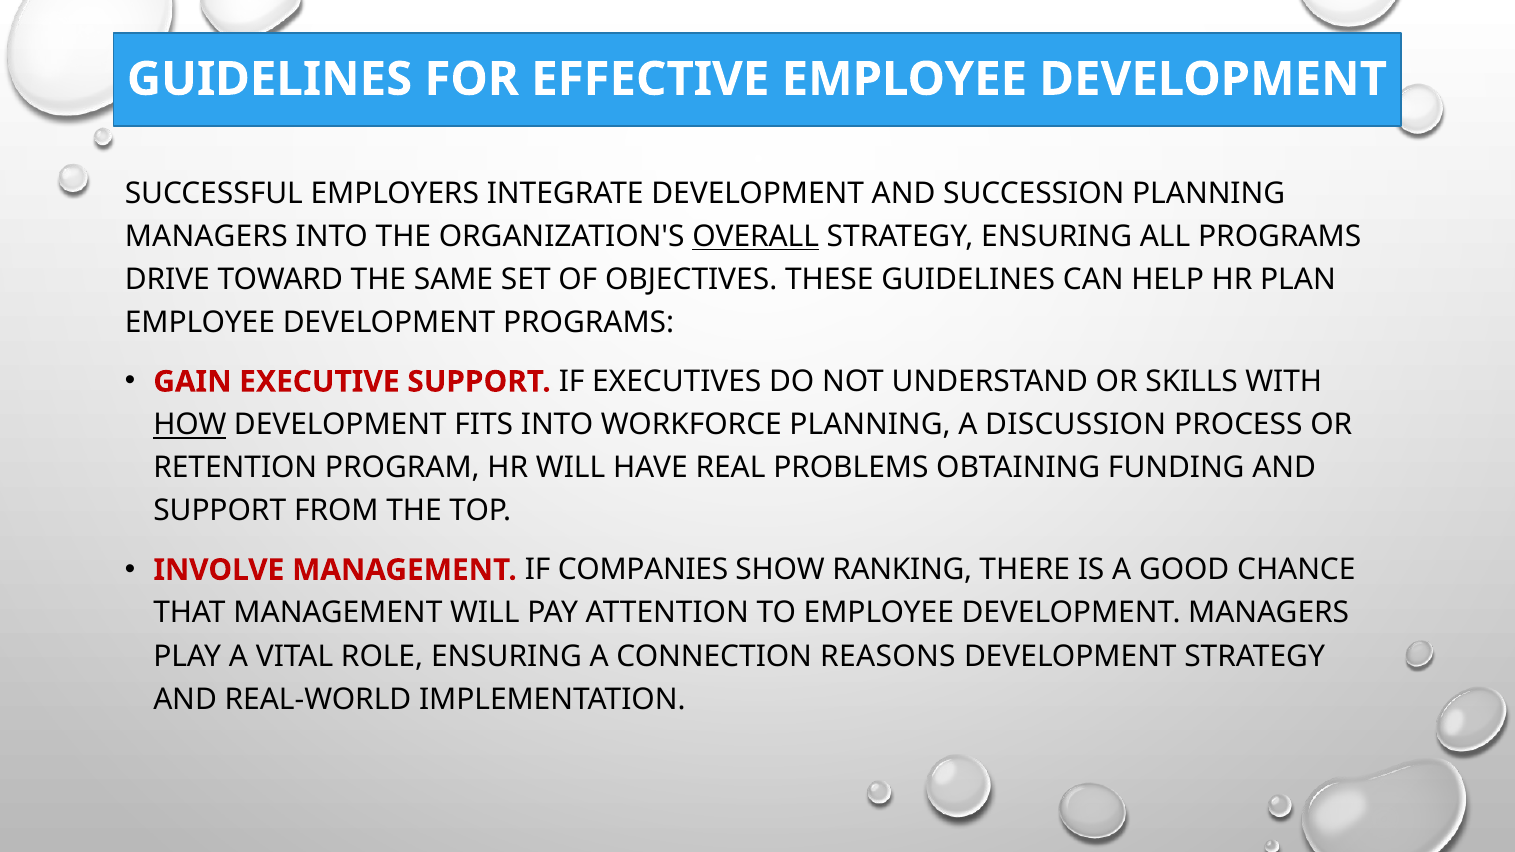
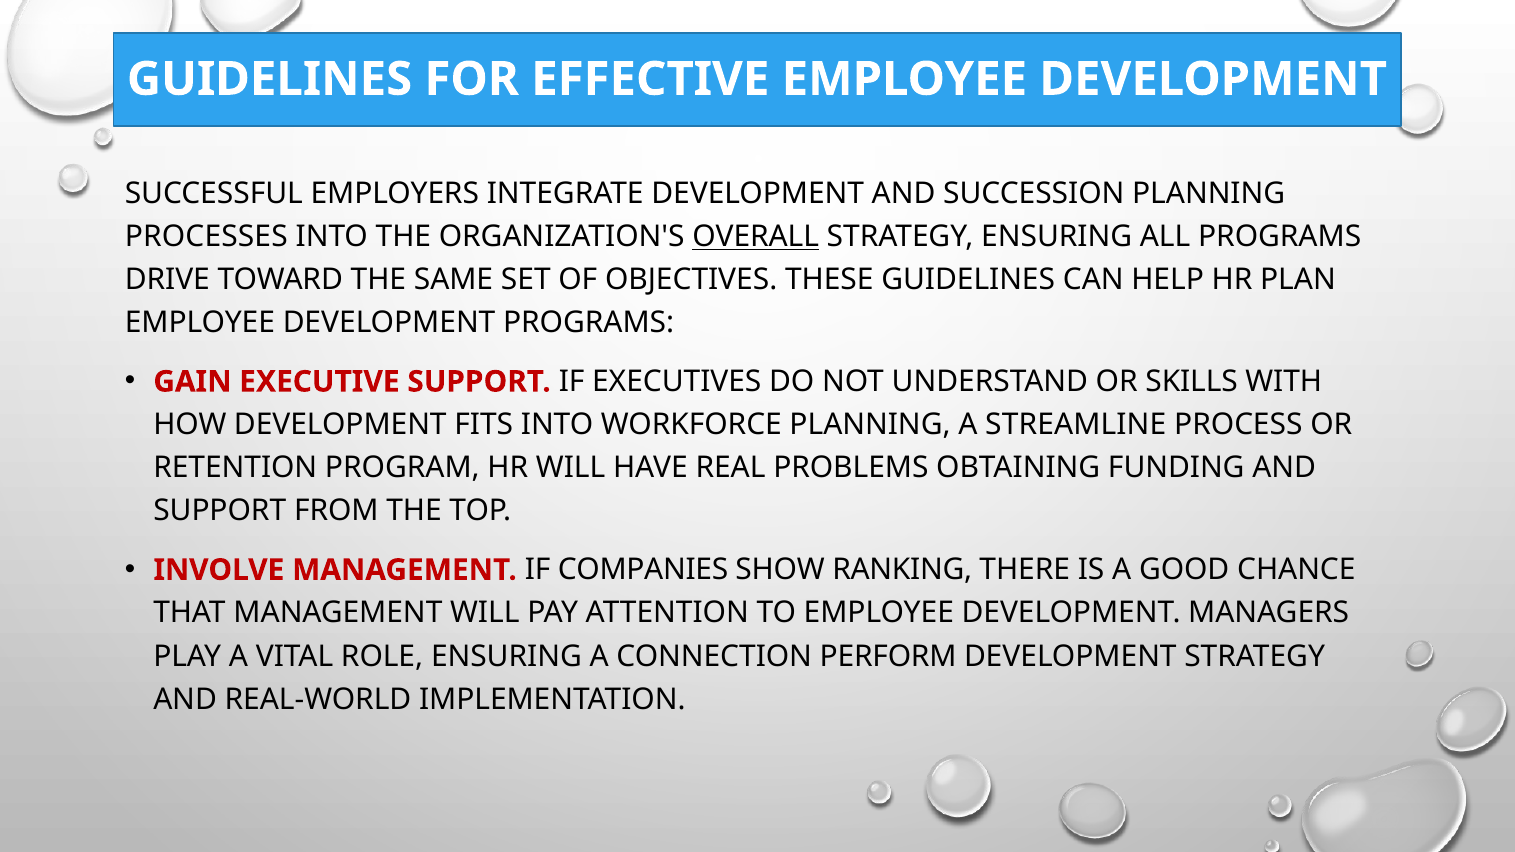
MANAGERS at (206, 237): MANAGERS -> PROCESSES
HOW underline: present -> none
DISCUSSION: DISCUSSION -> STREAMLINE
REASONS: REASONS -> PERFORM
